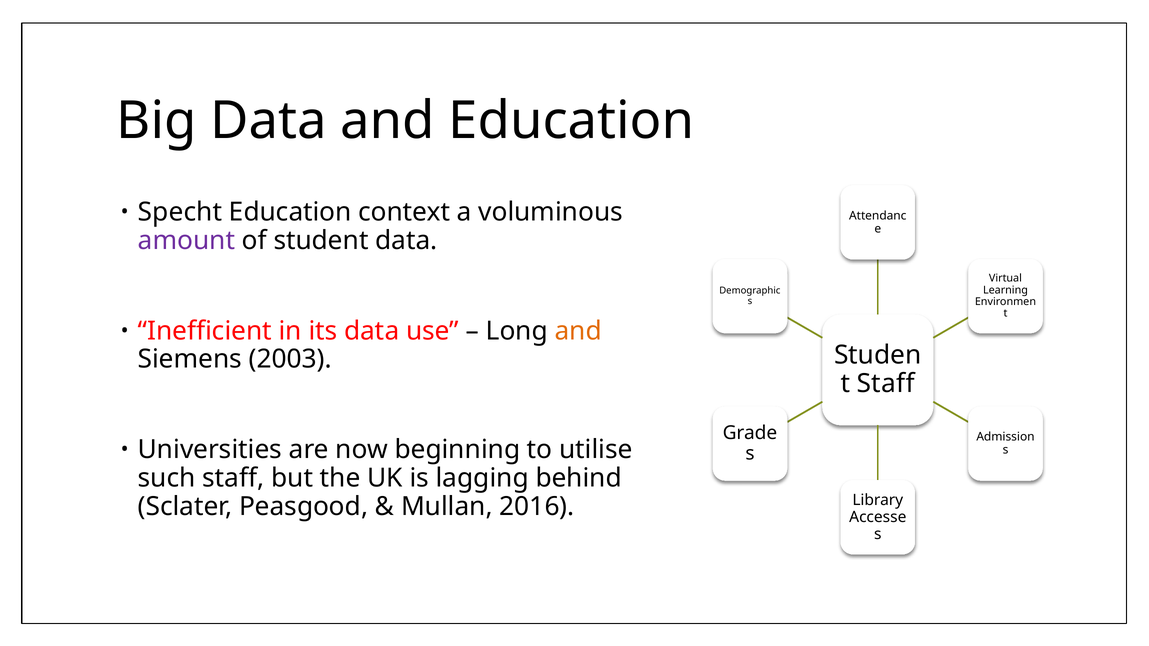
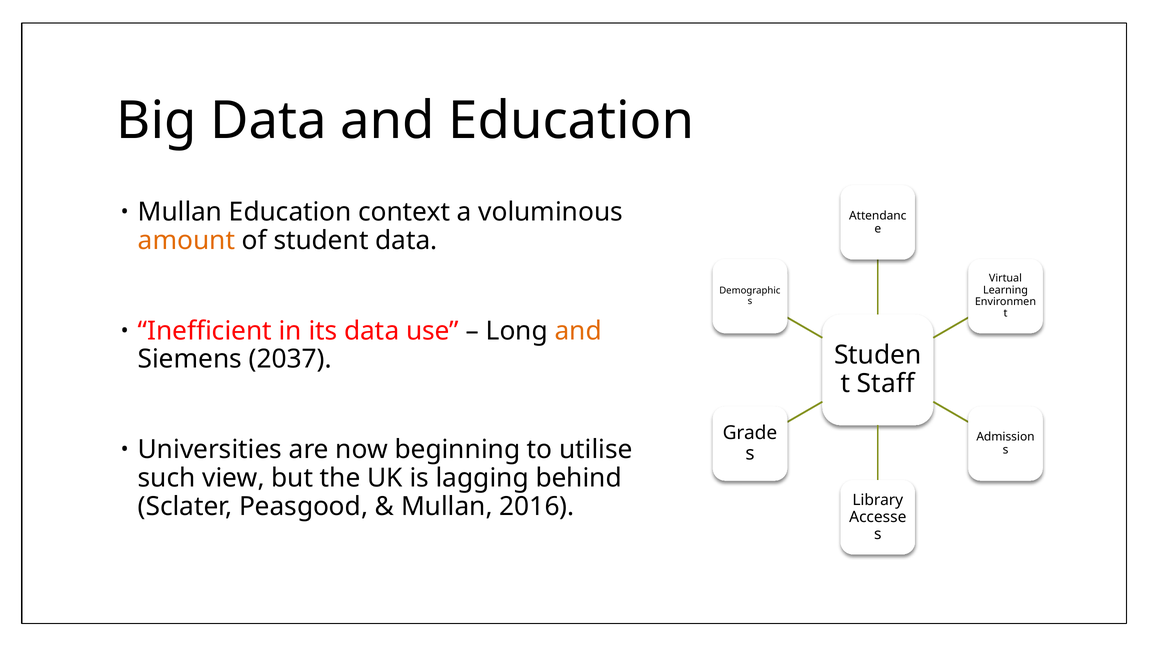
Specht at (180, 212): Specht -> Mullan
amount colour: purple -> orange
2003: 2003 -> 2037
such staff: staff -> view
